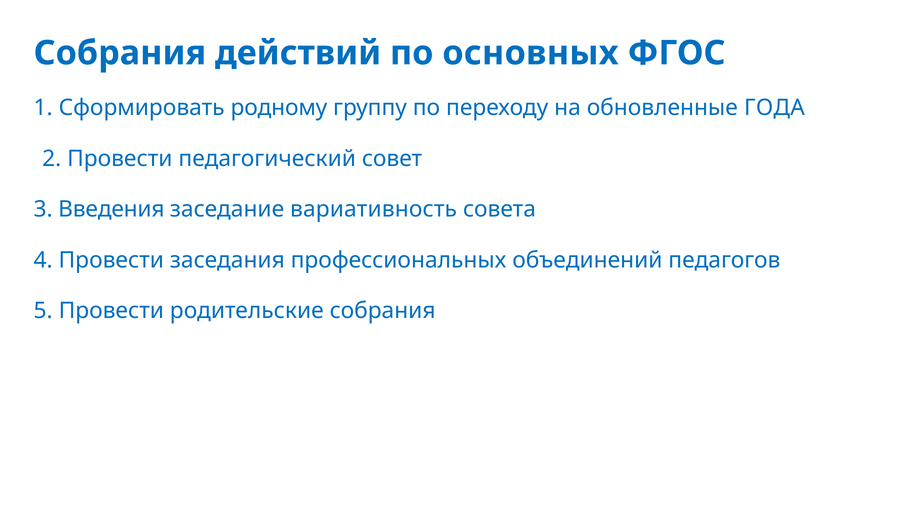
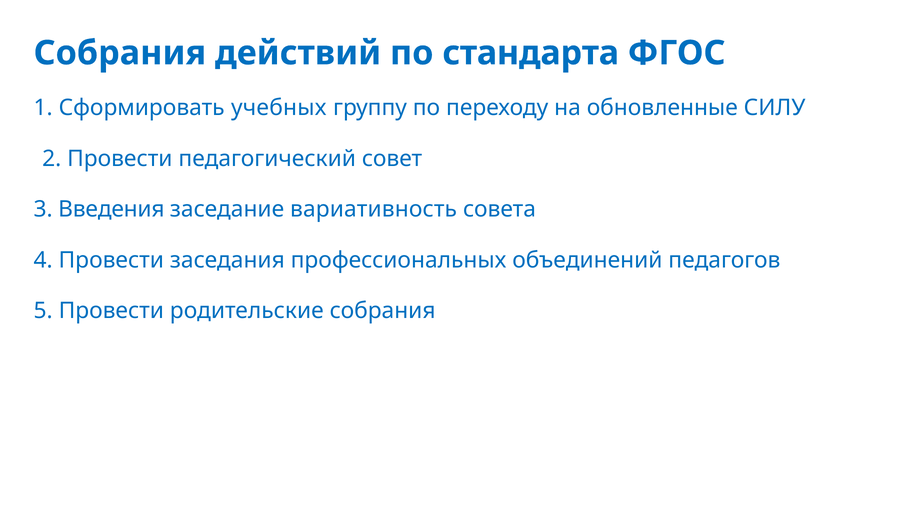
основных: основных -> стандарта
родному: родному -> учебных
ГОДА: ГОДА -> СИЛУ
